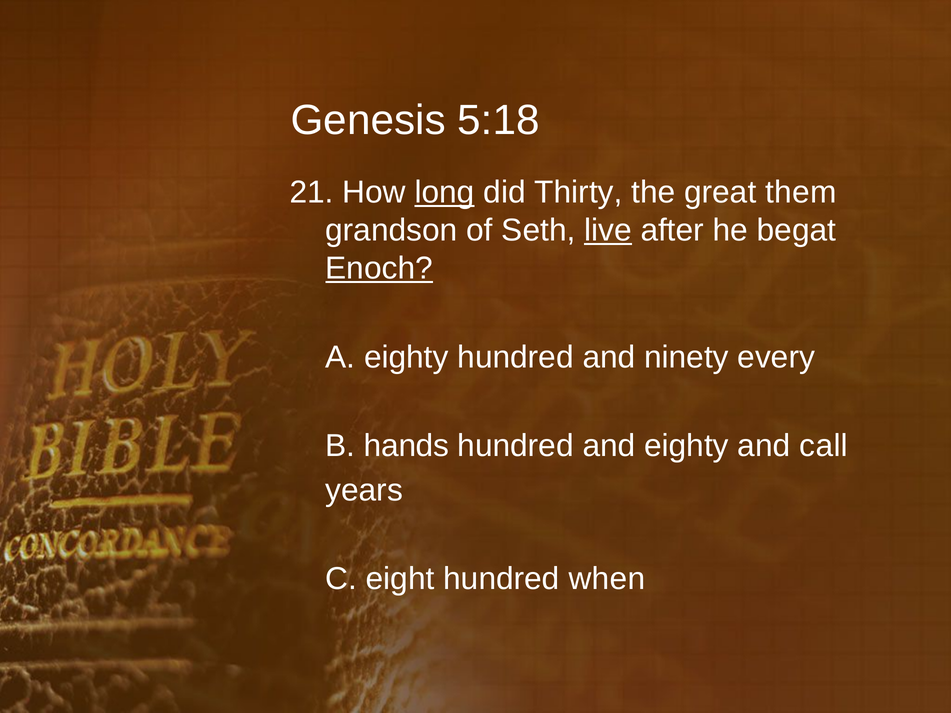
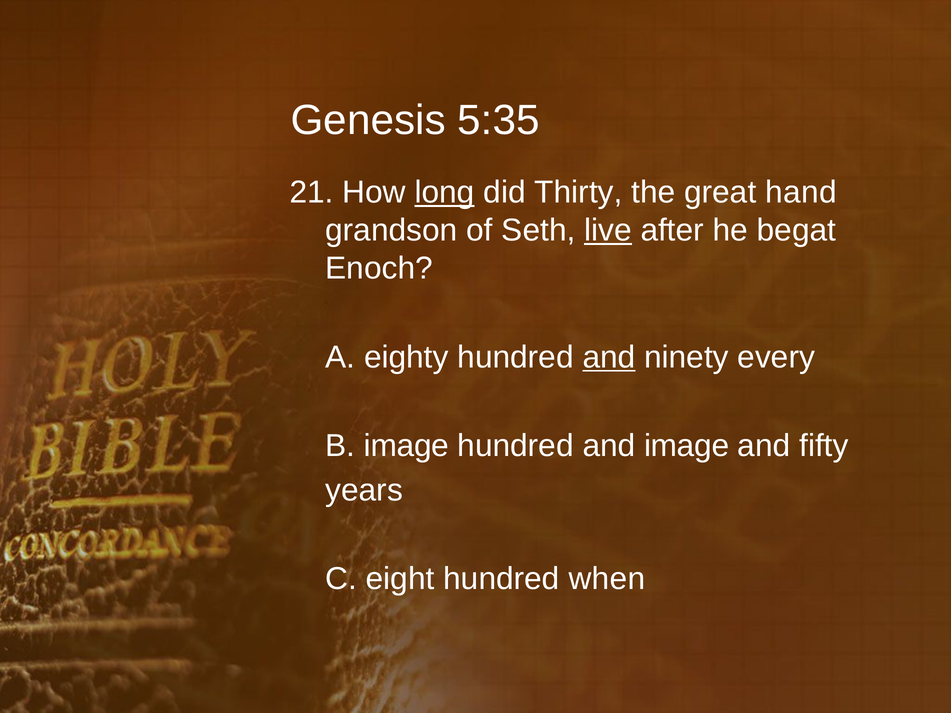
5:18: 5:18 -> 5:35
them: them -> hand
Enoch underline: present -> none
and at (609, 357) underline: none -> present
B hands: hands -> image
and eighty: eighty -> image
call: call -> fifty
